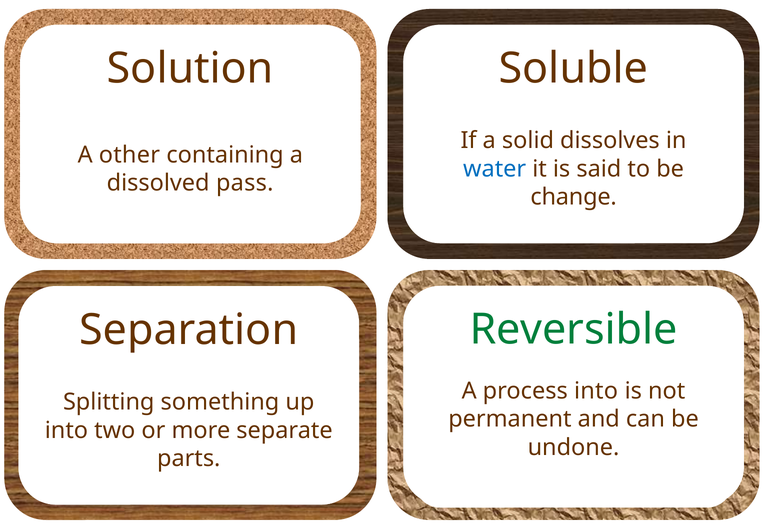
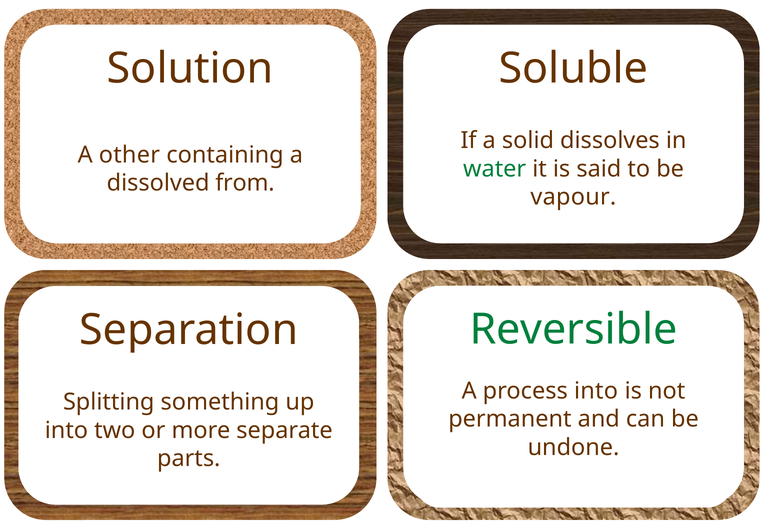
water colour: blue -> green
pass: pass -> from
change: change -> vapour
